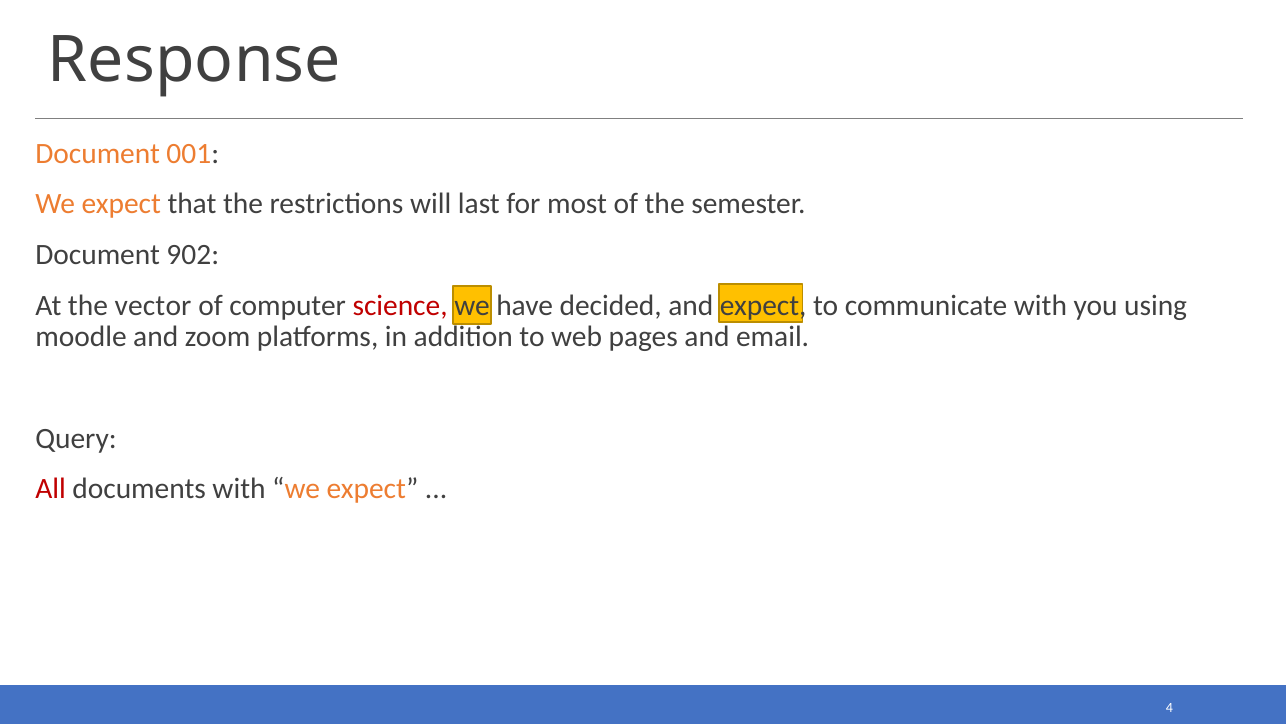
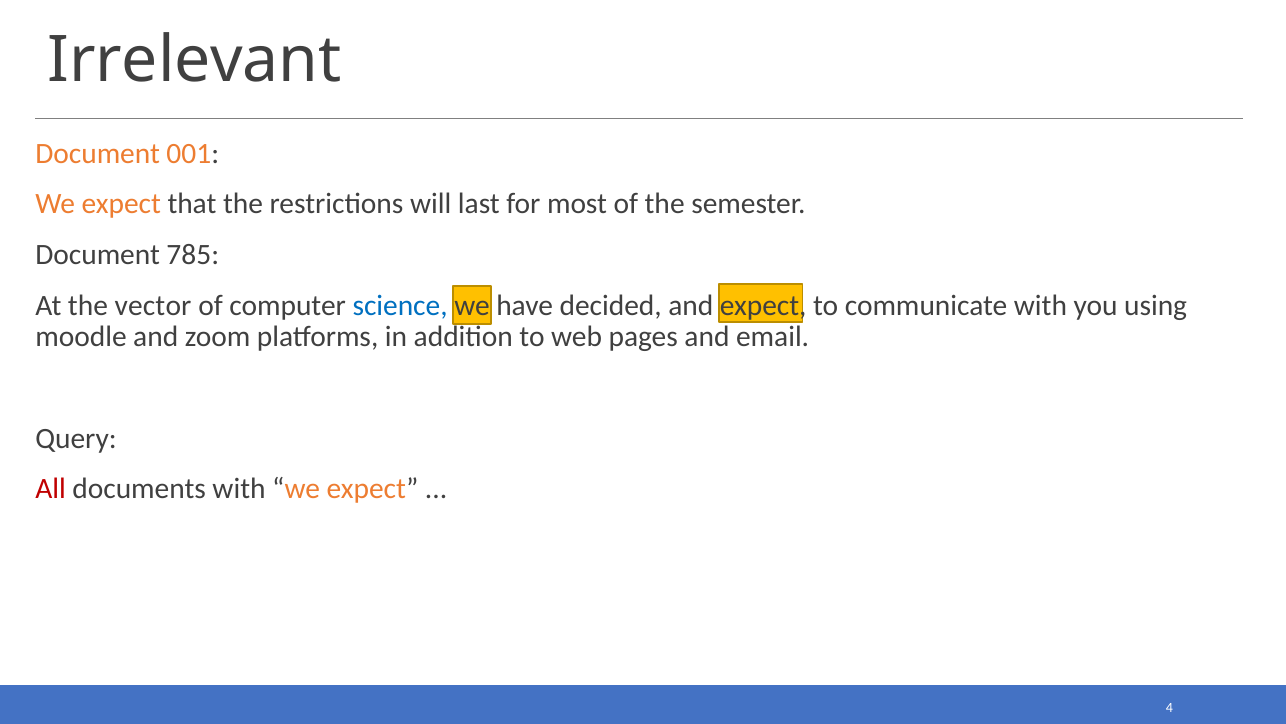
Response: Response -> Irrelevant
902: 902 -> 785
science colour: red -> blue
